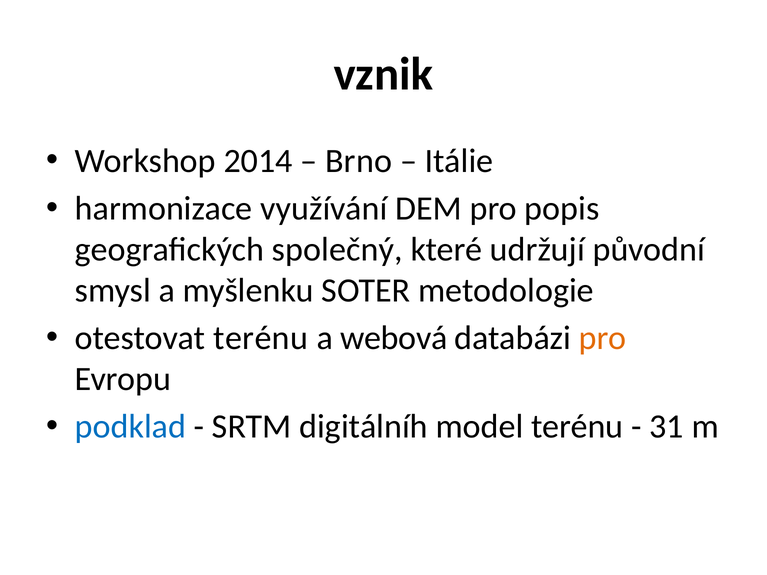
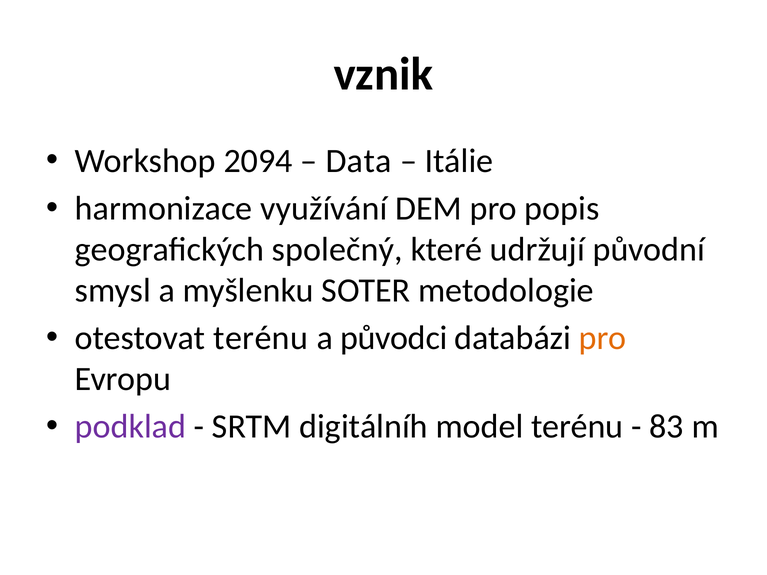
2014: 2014 -> 2094
Brno: Brno -> Data
webová: webová -> původci
podklad colour: blue -> purple
31: 31 -> 83
